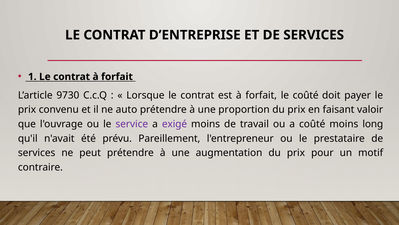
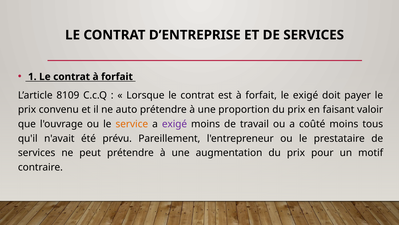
9730: 9730 -> 8109
le coûté: coûté -> exigé
service colour: purple -> orange
long: long -> tous
